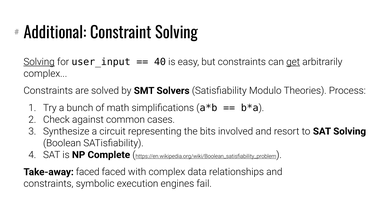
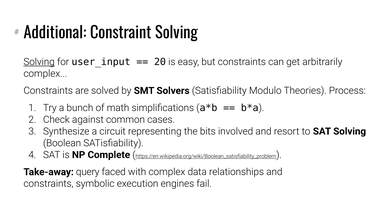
40: 40 -> 20
get underline: present -> none
Take-away faced: faced -> query
